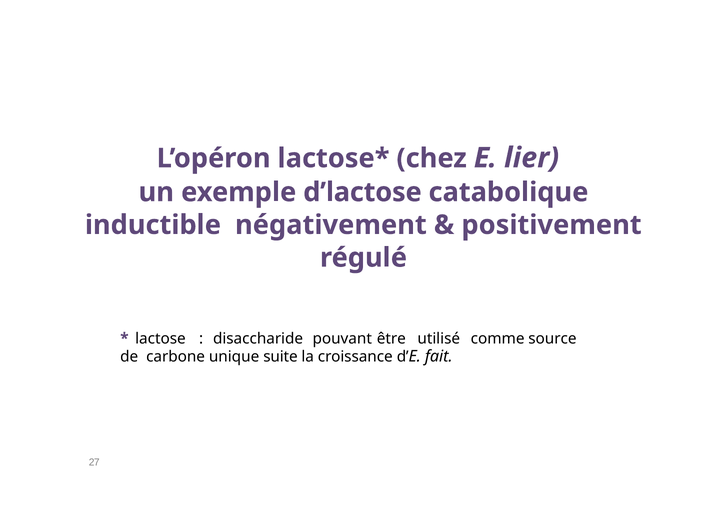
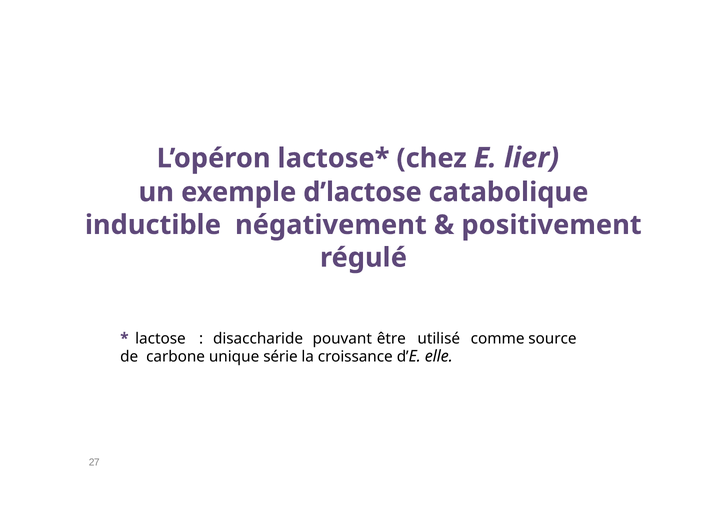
suite: suite -> série
fait: fait -> elle
